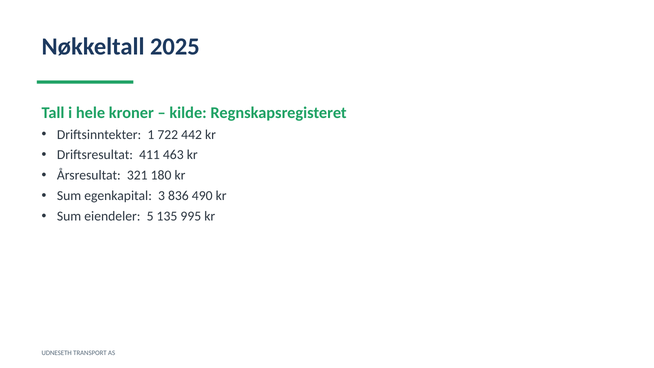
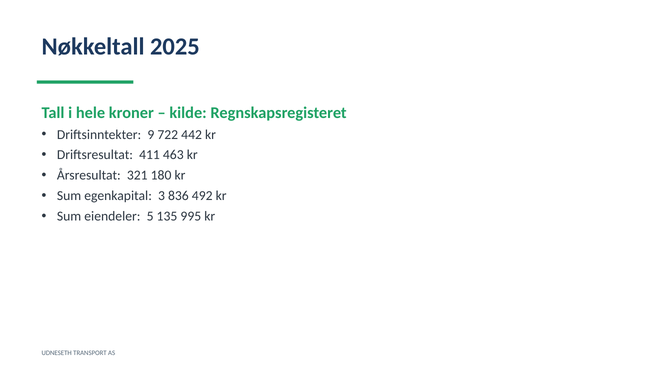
1: 1 -> 9
490: 490 -> 492
